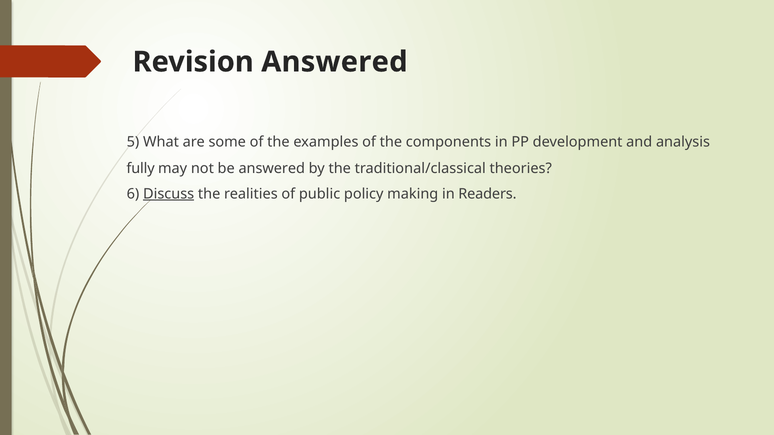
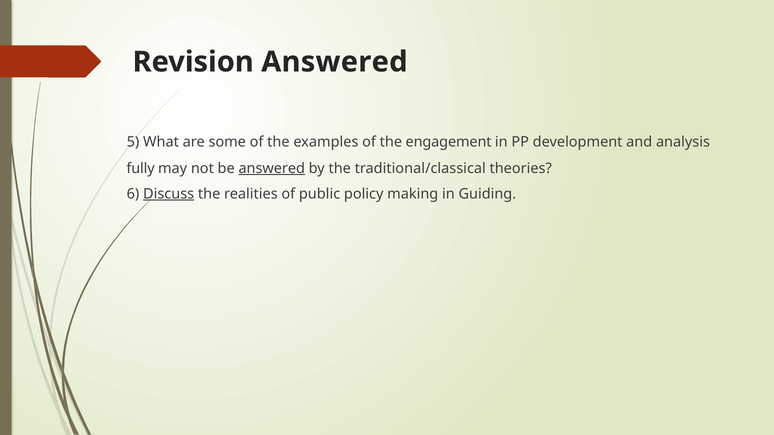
components: components -> engagement
answered at (272, 168) underline: none -> present
Readers: Readers -> Guiding
